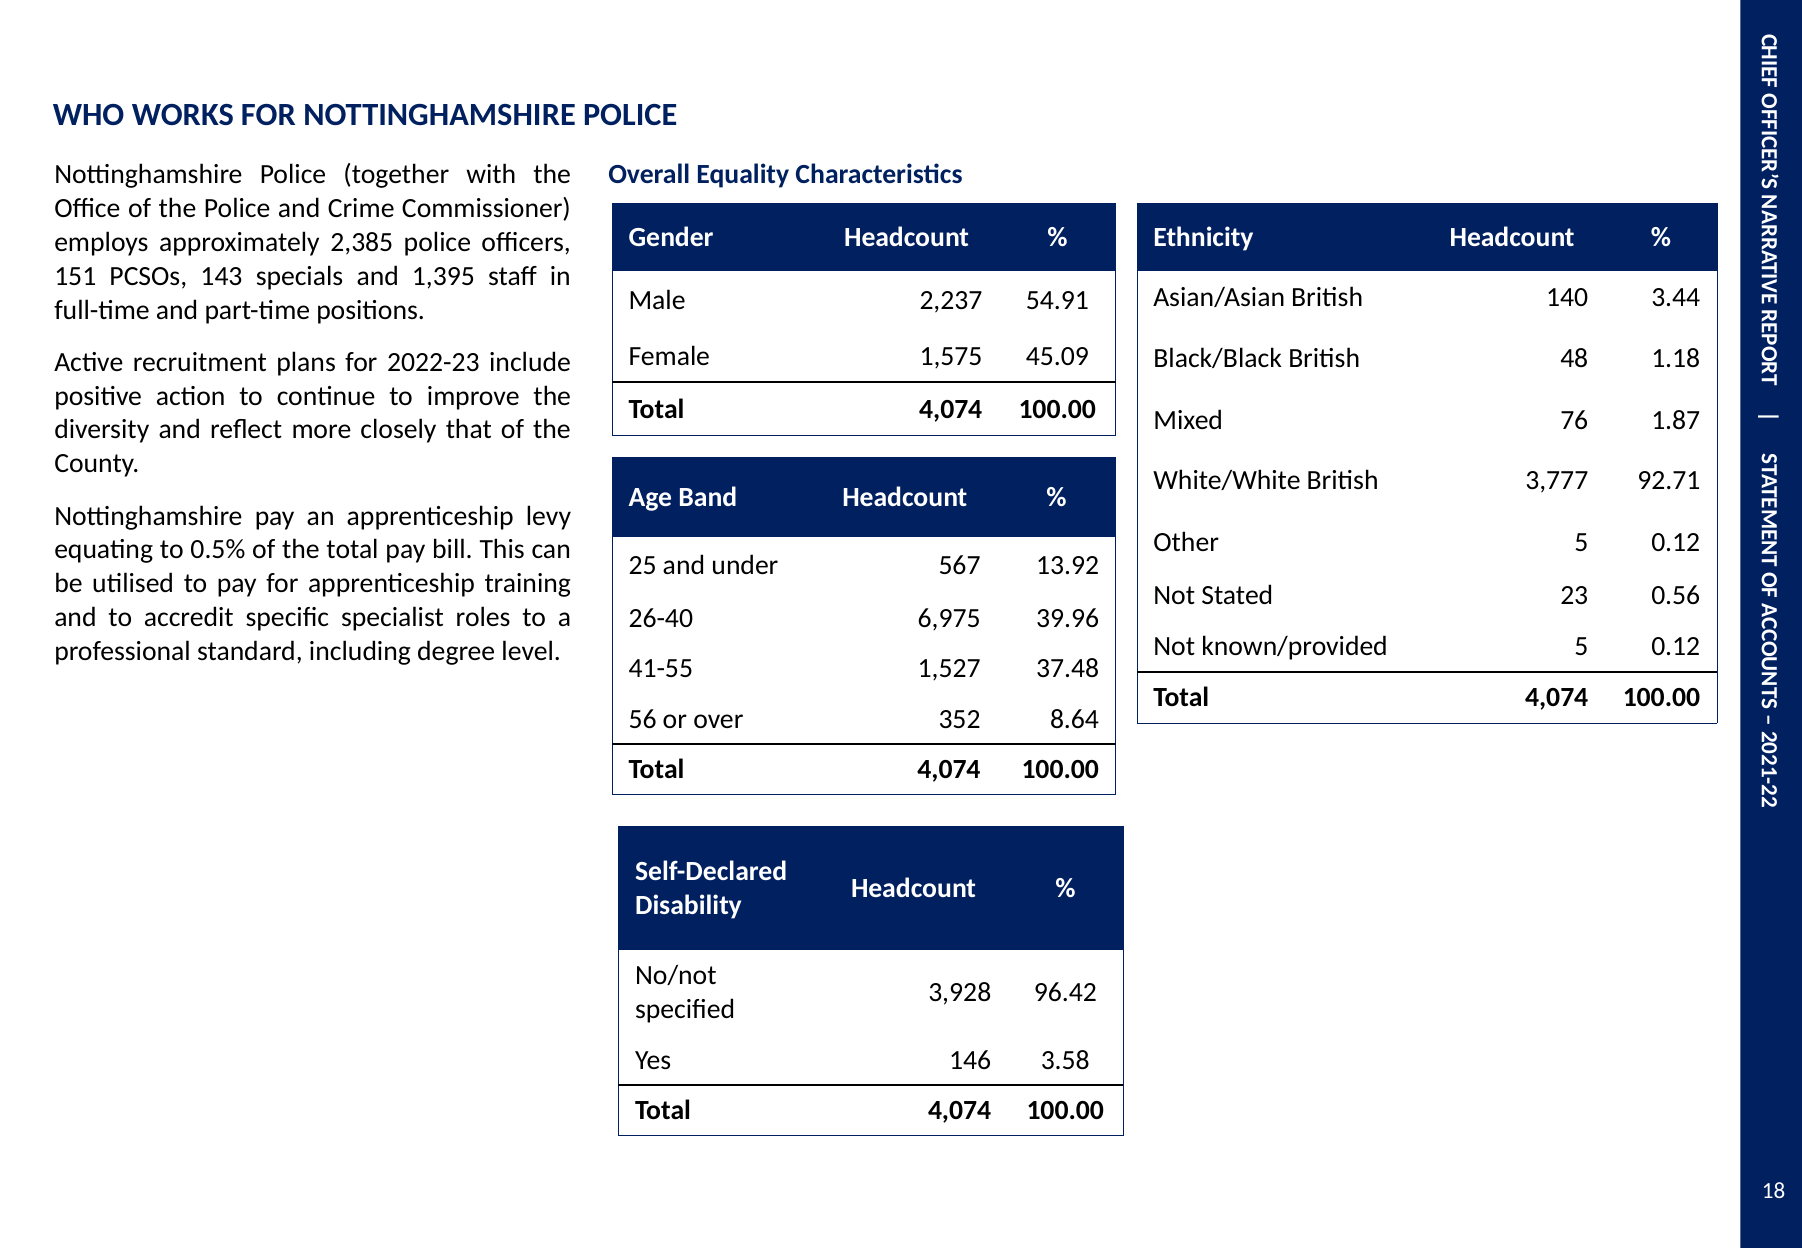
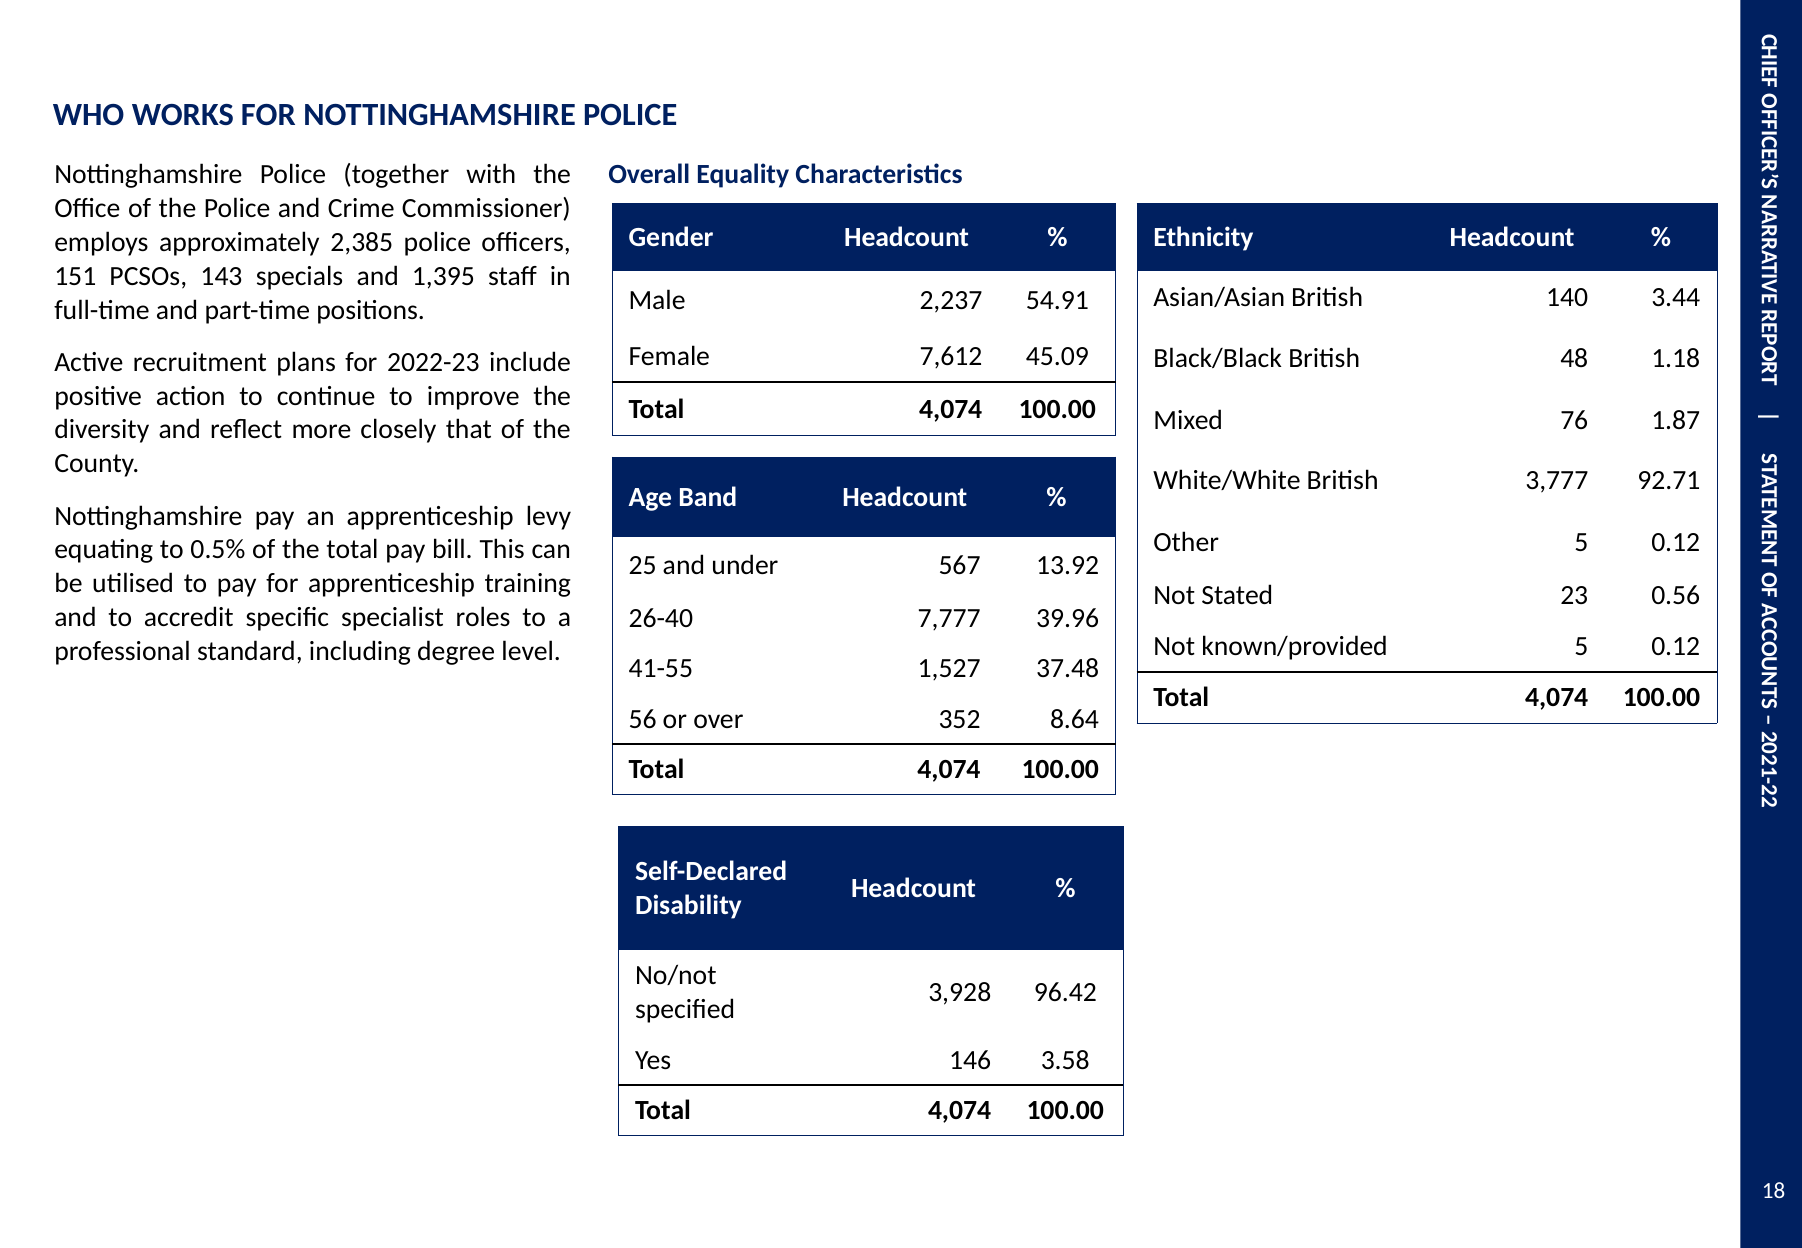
1,575: 1,575 -> 7,612
6,975: 6,975 -> 7,777
